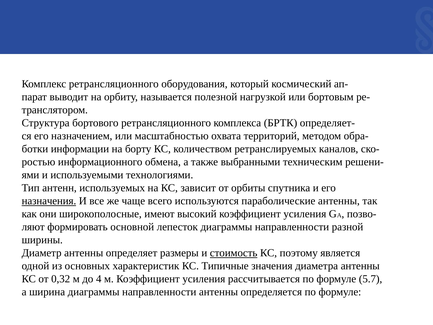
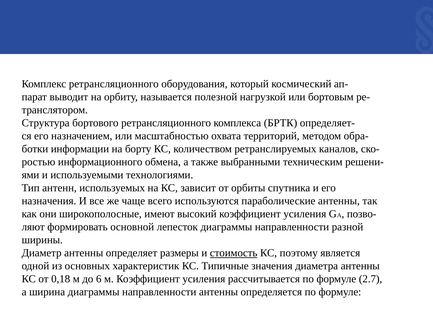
назначения underline: present -> none
0,32: 0,32 -> 0,18
4: 4 -> 6
5.7: 5.7 -> 2.7
